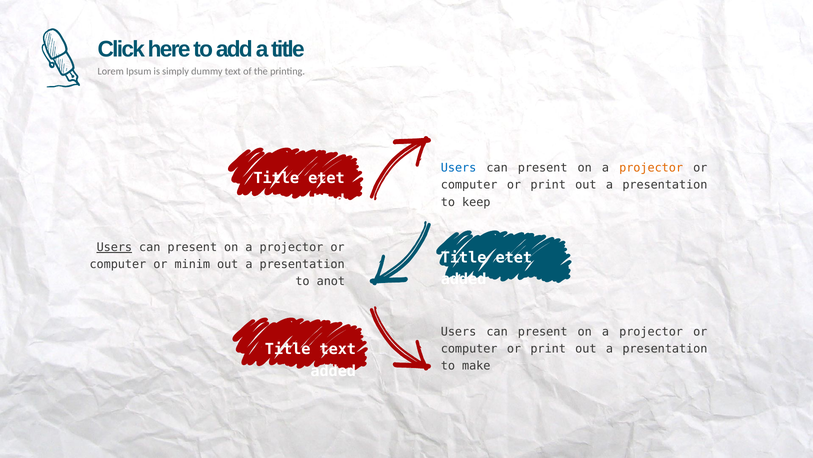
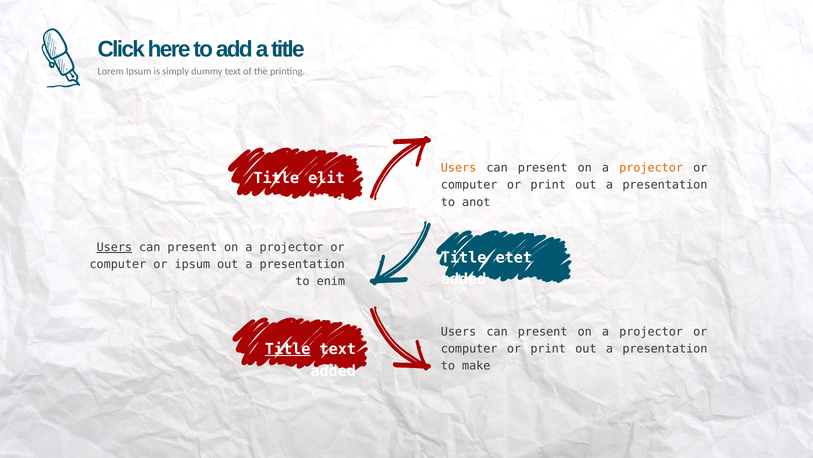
Users at (459, 168) colour: blue -> orange
etet at (326, 178): etet -> elit
keep: keep -> anot
or minim: minim -> ipsum
anot: anot -> enim
Title at (288, 349) underline: none -> present
